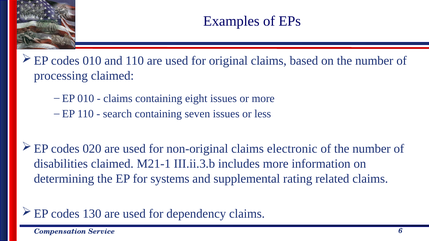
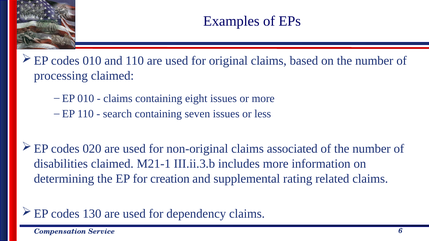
electronic: electronic -> associated
systems: systems -> creation
